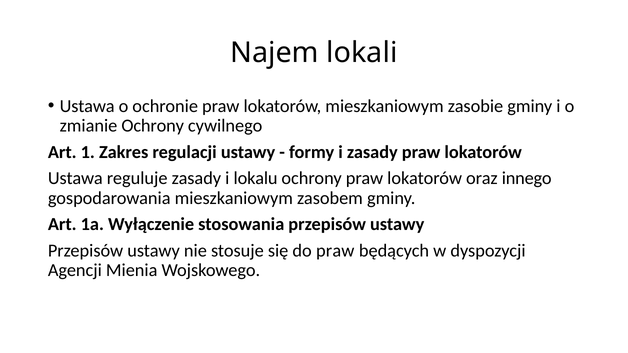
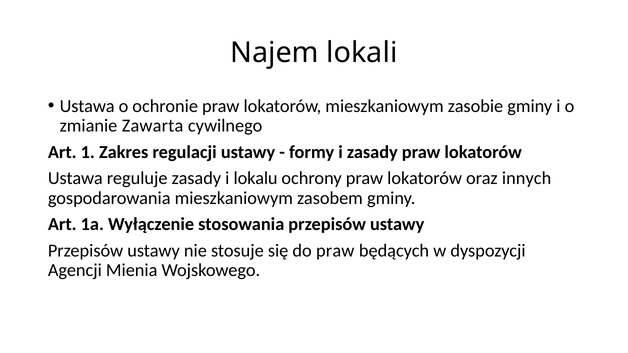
zmianie Ochrony: Ochrony -> Zawarta
innego: innego -> innych
